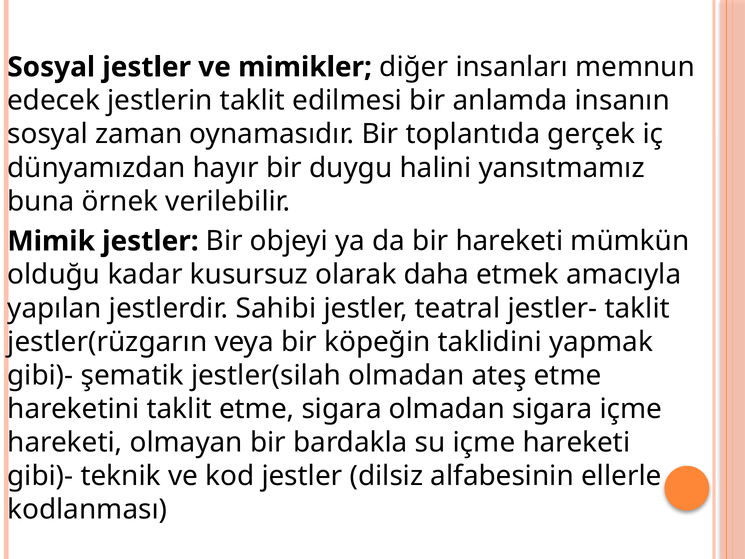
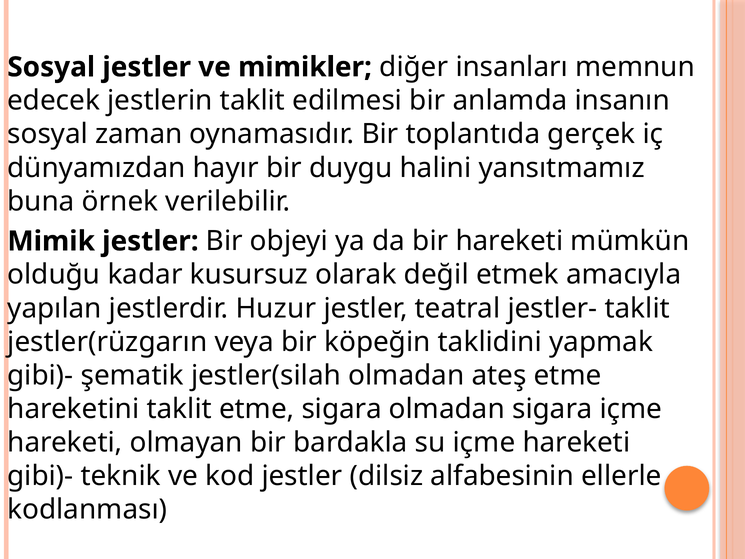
daha: daha -> değil
Sahibi: Sahibi -> Huzur
